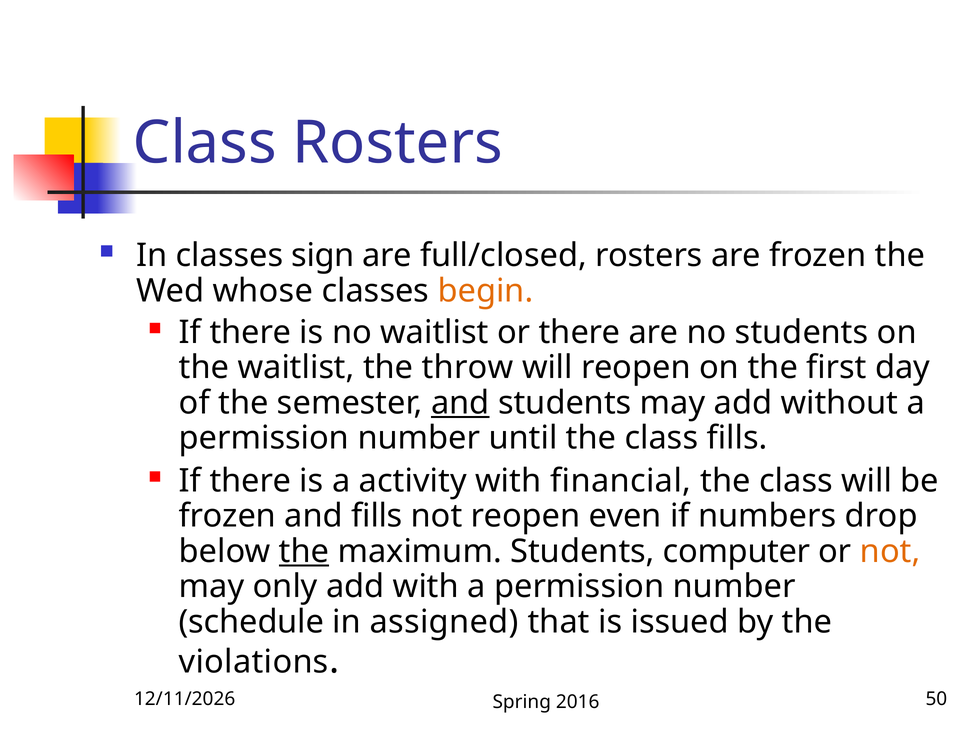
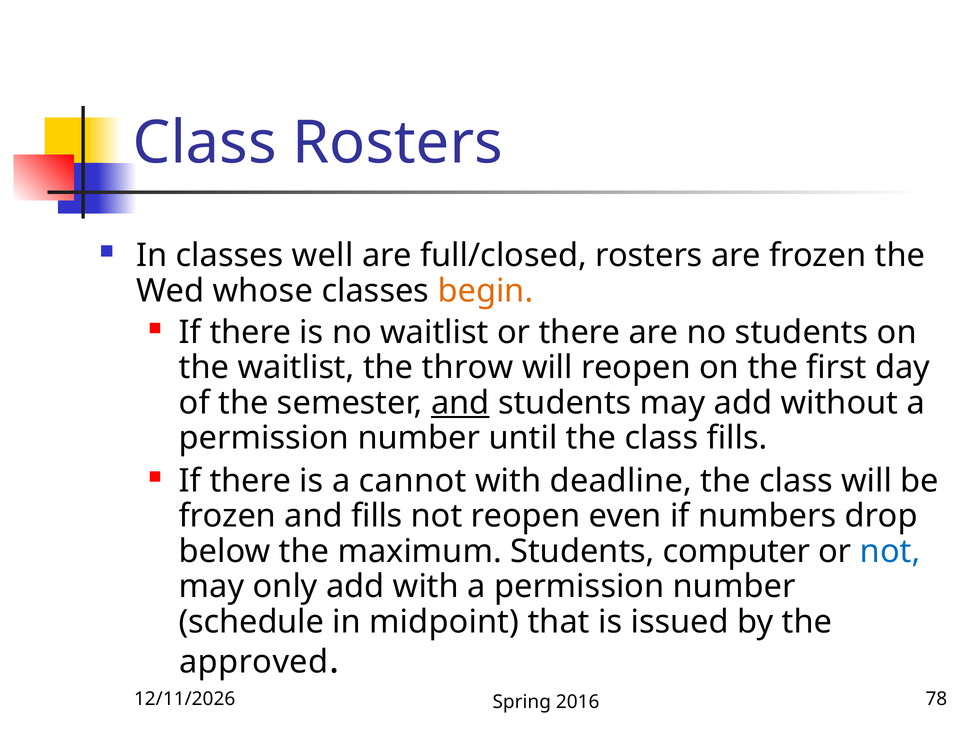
sign: sign -> well
activity: activity -> cannot
financial: financial -> deadline
the at (304, 551) underline: present -> none
not at (890, 551) colour: orange -> blue
assigned: assigned -> midpoint
violations: violations -> approved
50: 50 -> 78
